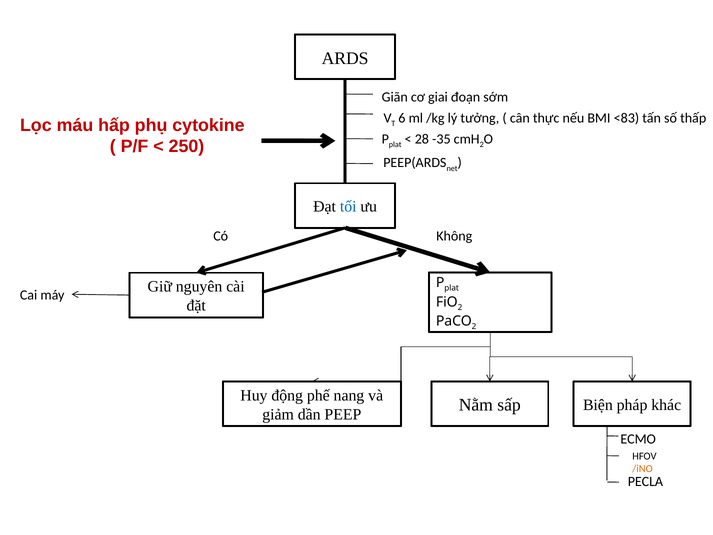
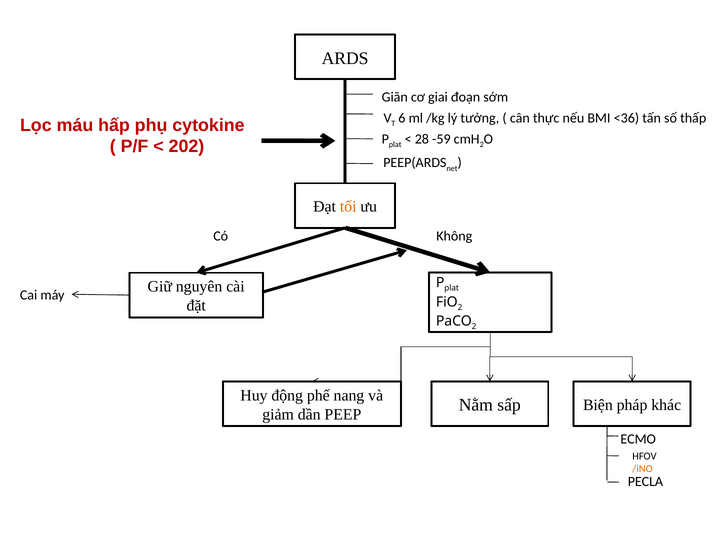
<83: <83 -> <36
-35: -35 -> -59
250: 250 -> 202
tối colour: blue -> orange
